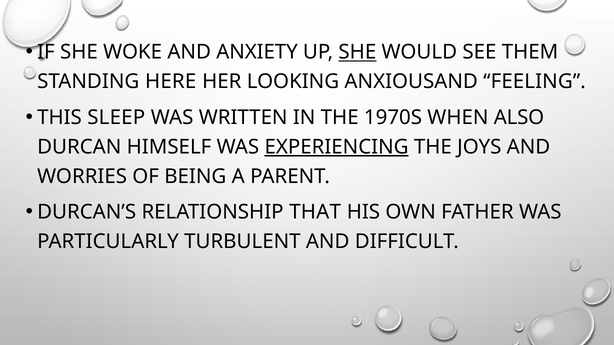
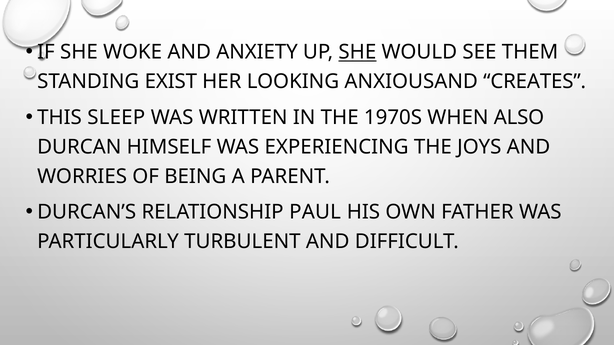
HERE: HERE -> EXIST
FEELING: FEELING -> CREATES
EXPERIENCING underline: present -> none
THAT: THAT -> PAUL
